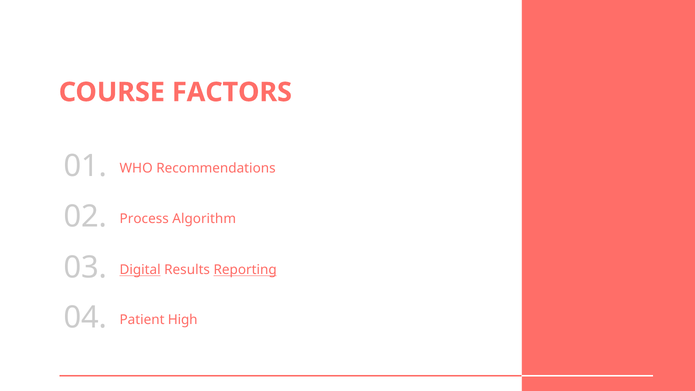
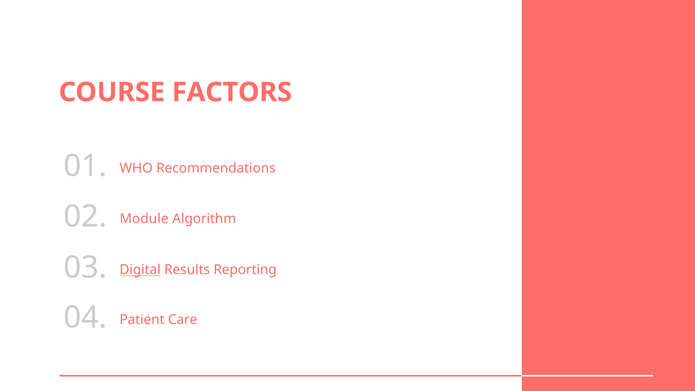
Process: Process -> Module
Reporting underline: present -> none
High: High -> Care
